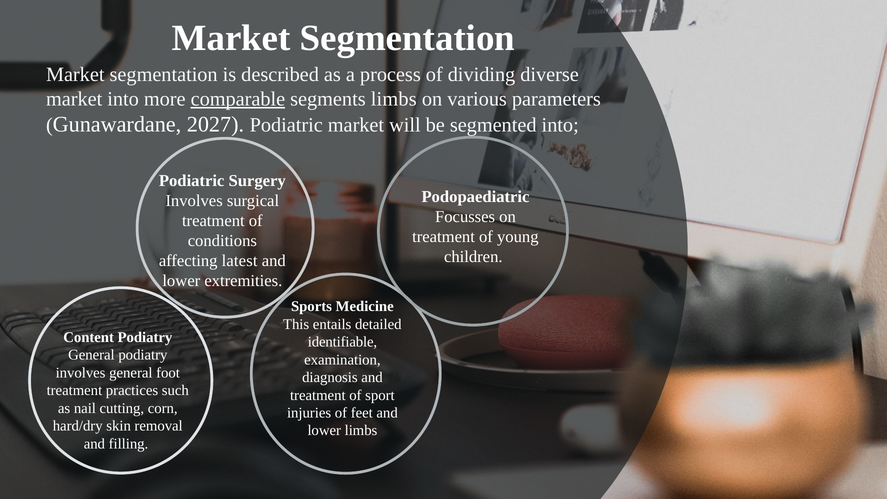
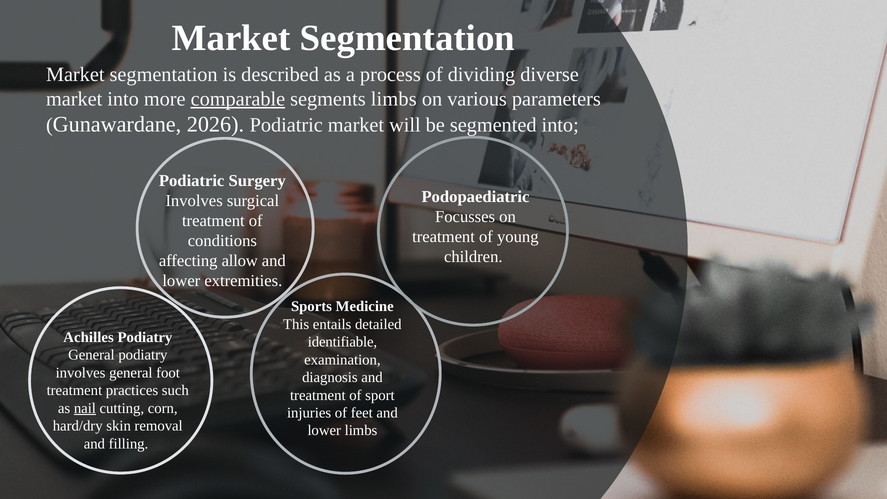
2027: 2027 -> 2026
latest: latest -> allow
Content: Content -> Achilles
nail underline: none -> present
